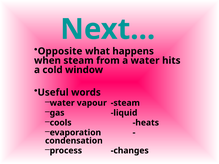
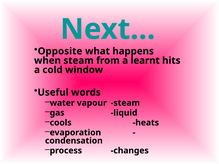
a water: water -> learnt
